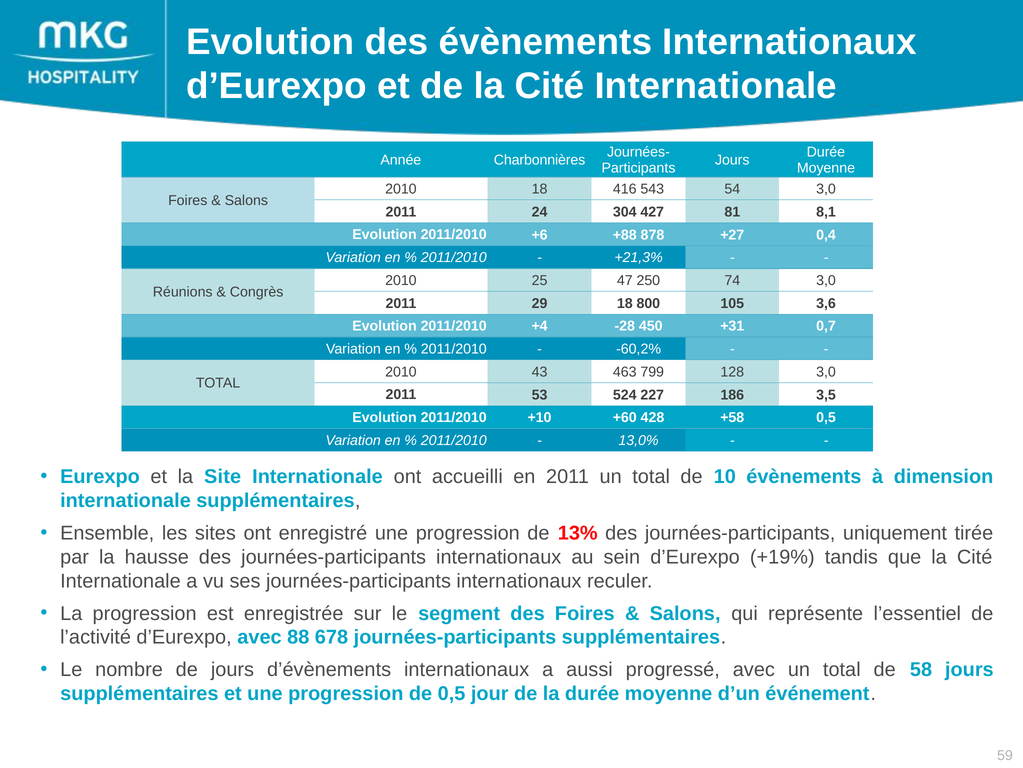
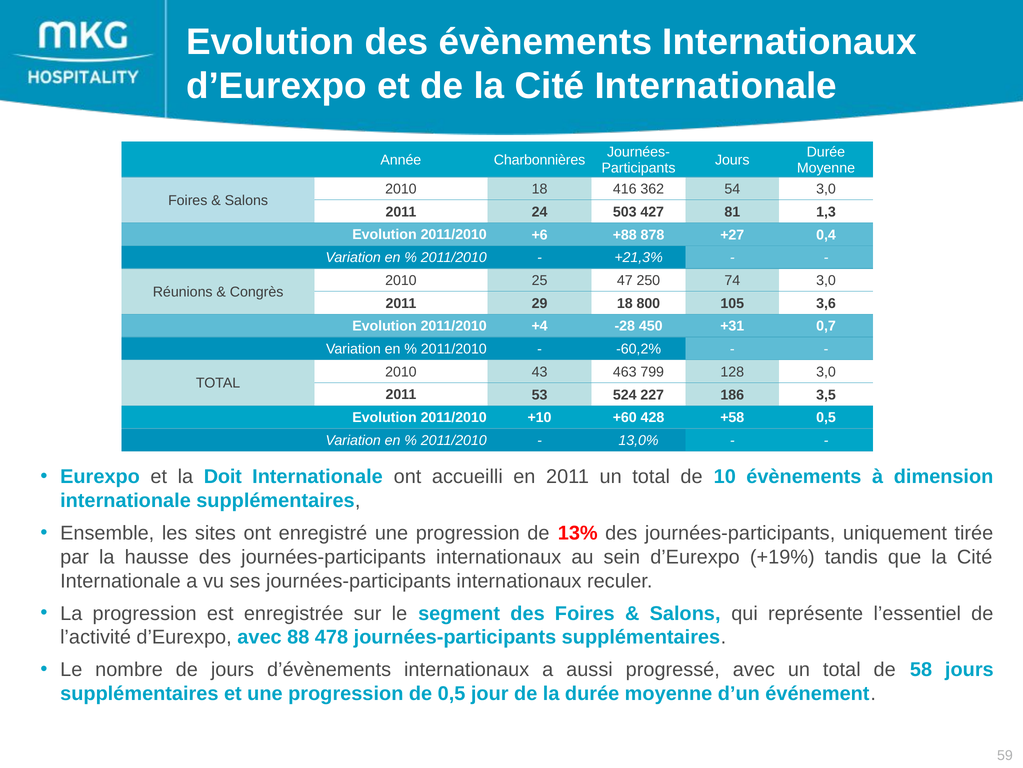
543: 543 -> 362
304: 304 -> 503
8,1: 8,1 -> 1,3
Site: Site -> Doit
678: 678 -> 478
